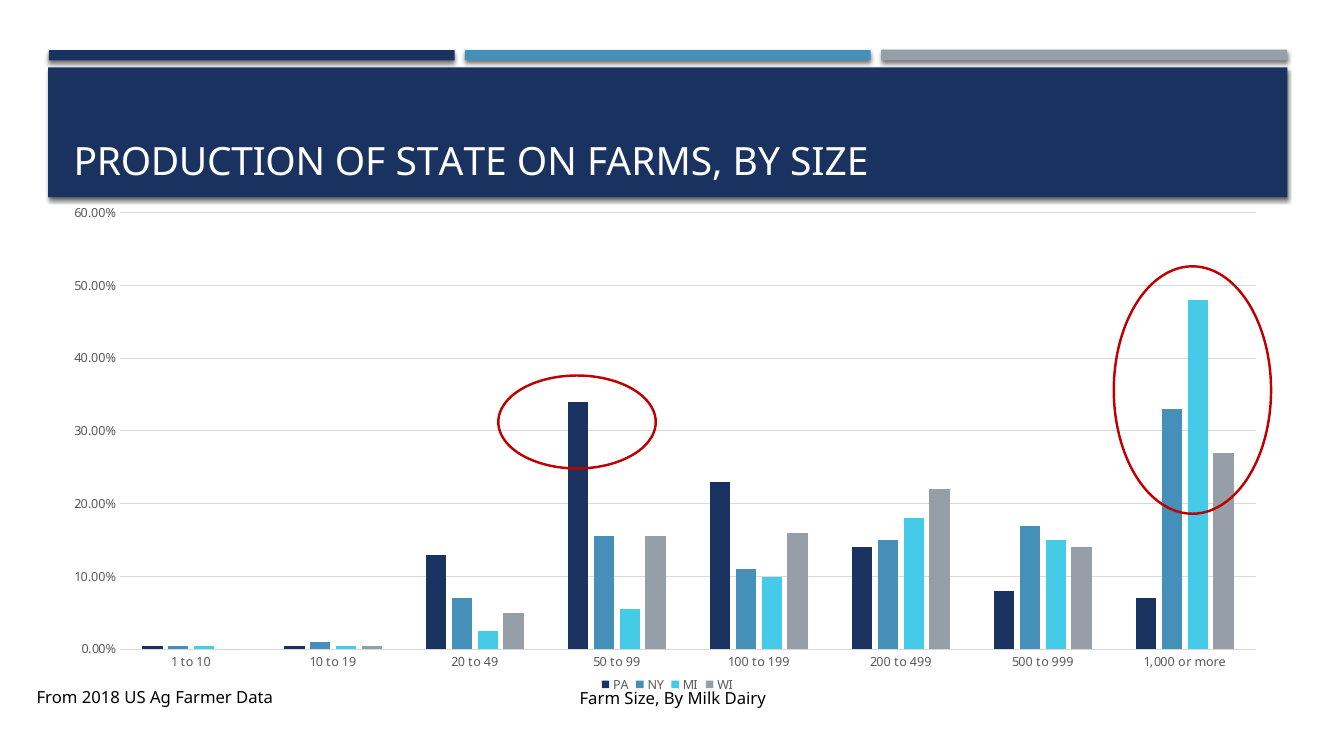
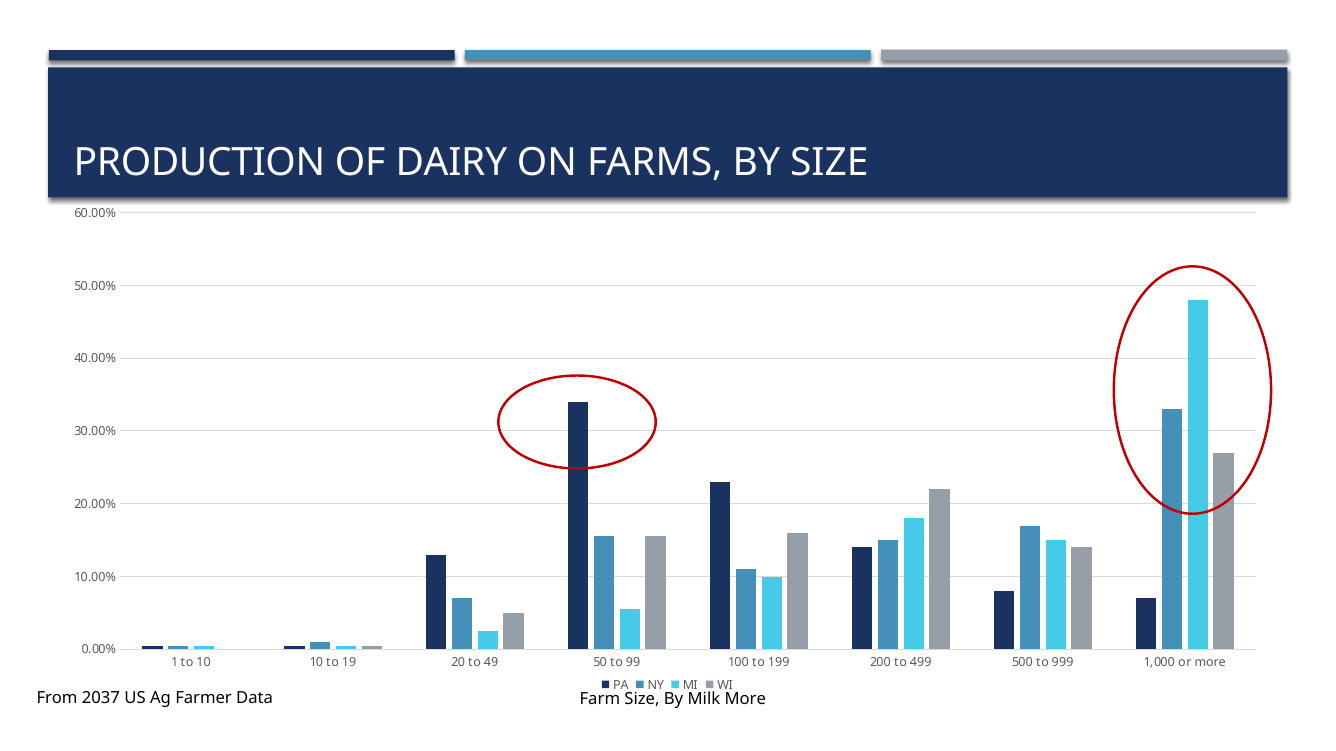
STATE: STATE -> DAIRY
2018: 2018 -> 2037
Milk Dairy: Dairy -> More
